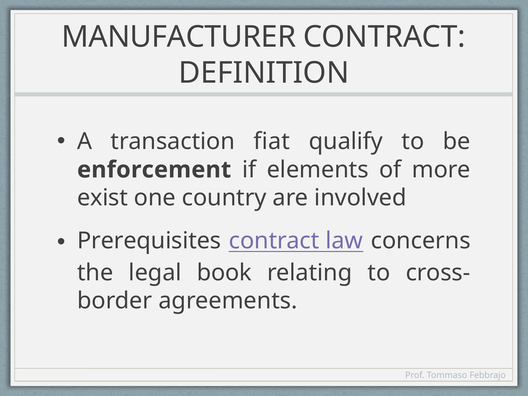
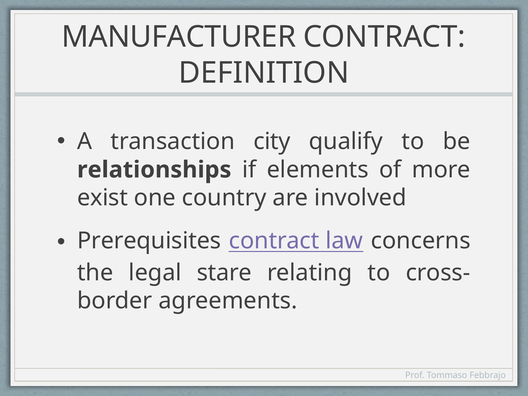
fiat: fiat -> city
enforcement: enforcement -> relationships
book: book -> stare
